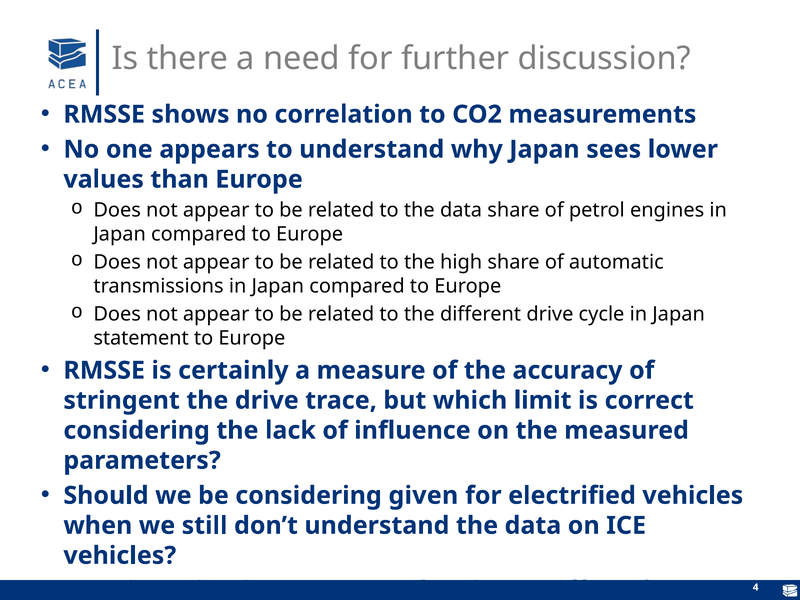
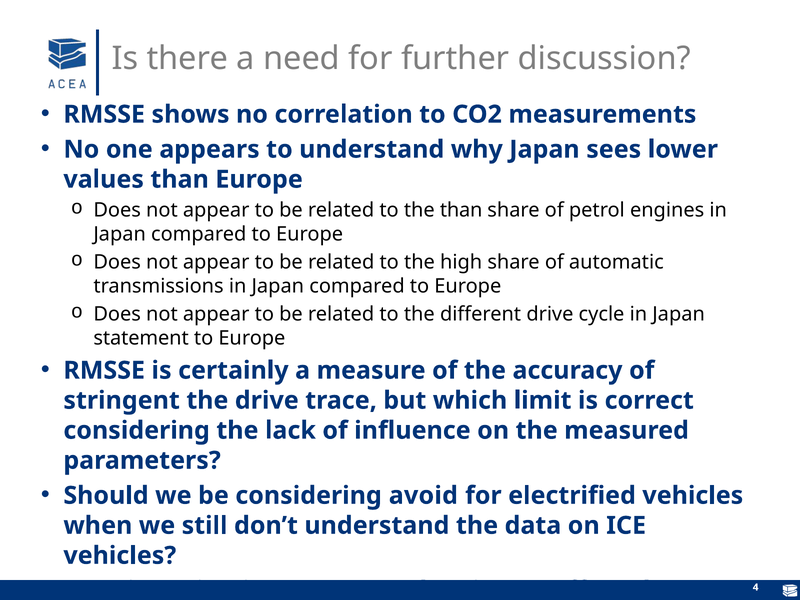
to the data: data -> than
given: given -> avoid
